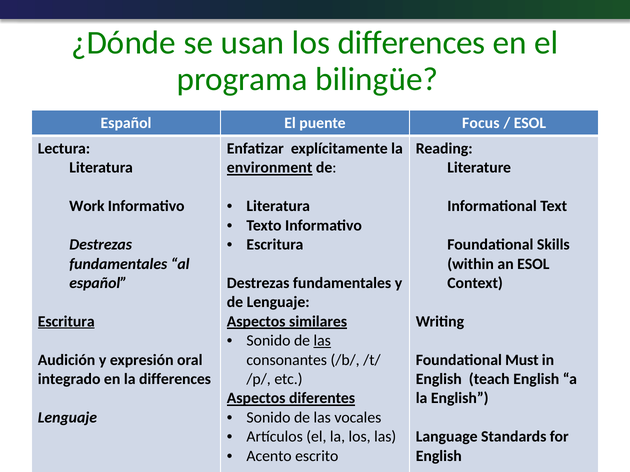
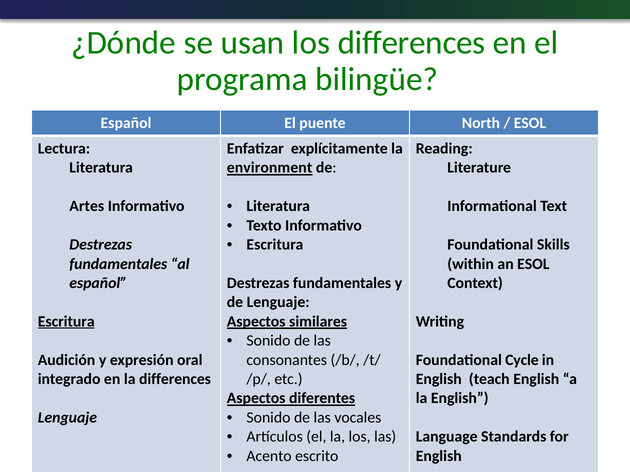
Focus: Focus -> North
Work: Work -> Artes
las at (322, 341) underline: present -> none
Must: Must -> Cycle
